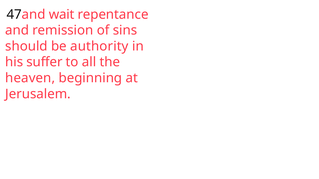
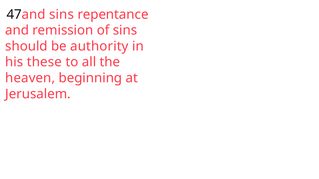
47and wait: wait -> sins
suffer: suffer -> these
